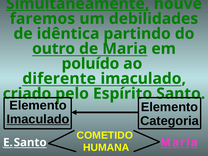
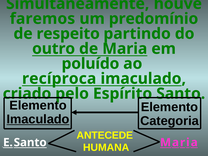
Simultaneamente underline: present -> none
debilidades: debilidades -> predomínio
idêntica: idêntica -> respeito
diferente: diferente -> recíproca
COMETIDO: COMETIDO -> ANTECEDE
